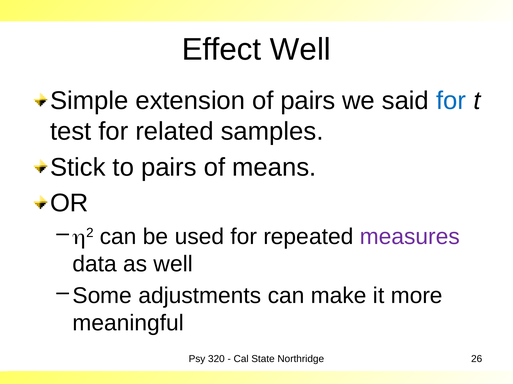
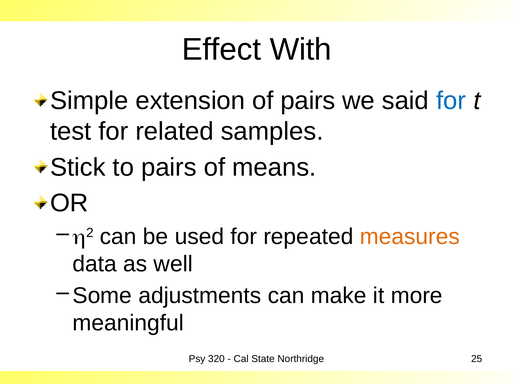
Effect Well: Well -> With
measures colour: purple -> orange
26: 26 -> 25
